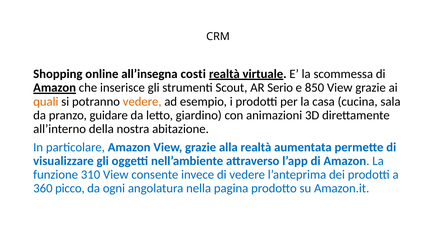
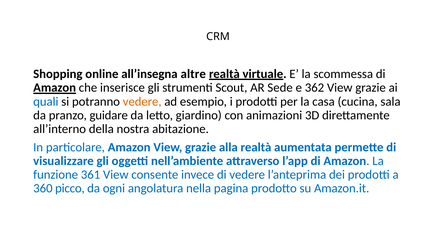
costi: costi -> altre
Serio: Serio -> Sede
850: 850 -> 362
quali colour: orange -> blue
310: 310 -> 361
